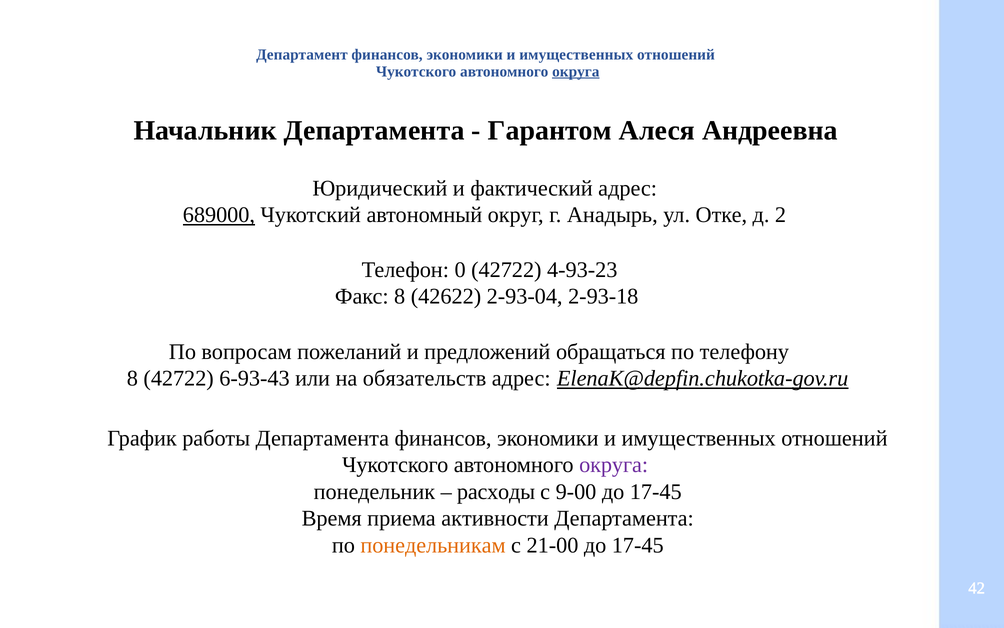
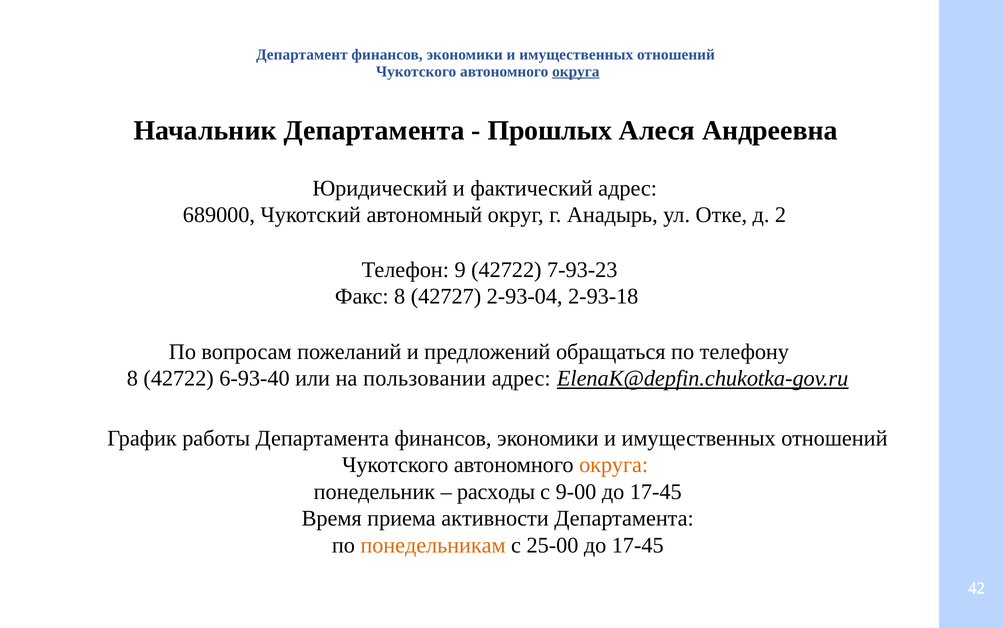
Гарантом: Гарантом -> Прошлых
689000 underline: present -> none
0: 0 -> 9
4-93-23: 4-93-23 -> 7-93-23
42622: 42622 -> 42727
6-93-43: 6-93-43 -> 6-93-40
обязательств: обязательств -> пользовании
округа at (614, 465) colour: purple -> orange
21-00: 21-00 -> 25-00
